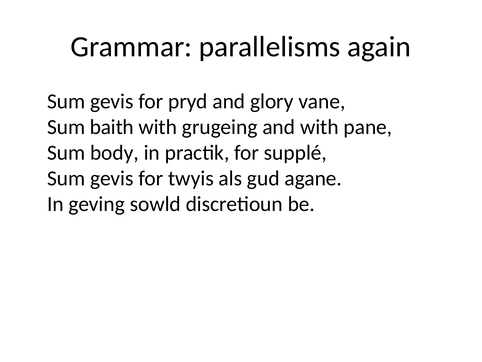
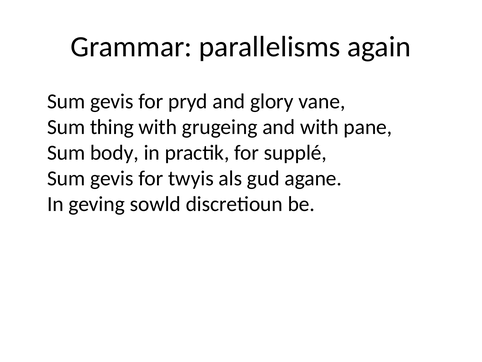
baith: baith -> thing
